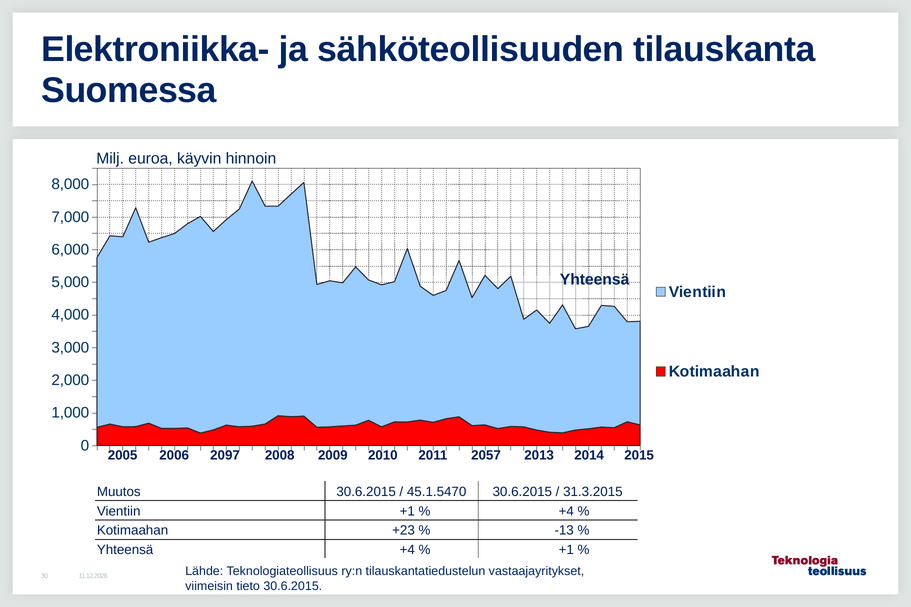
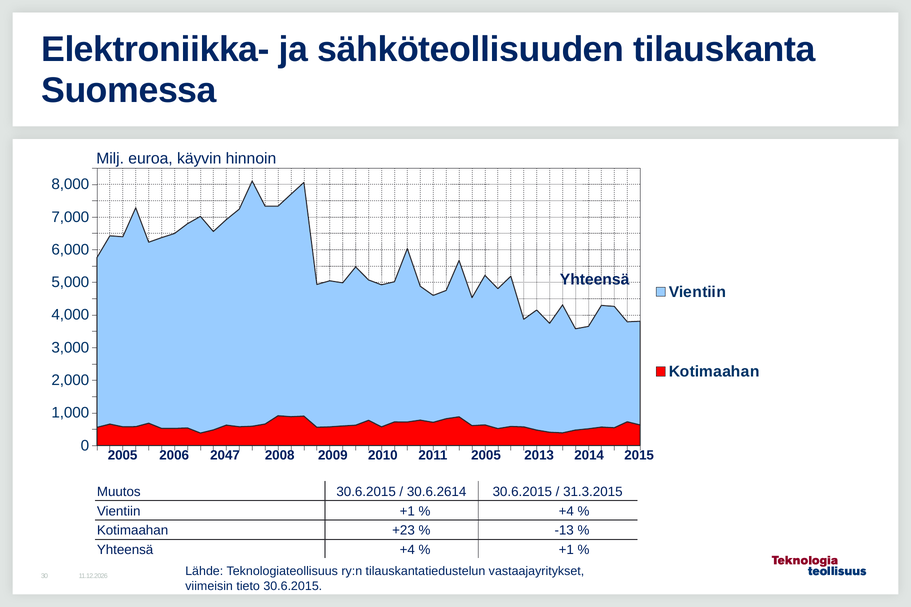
2097: 2097 -> 2047
2011 2057: 2057 -> 2005
45.1.5470: 45.1.5470 -> 30.6.2614
